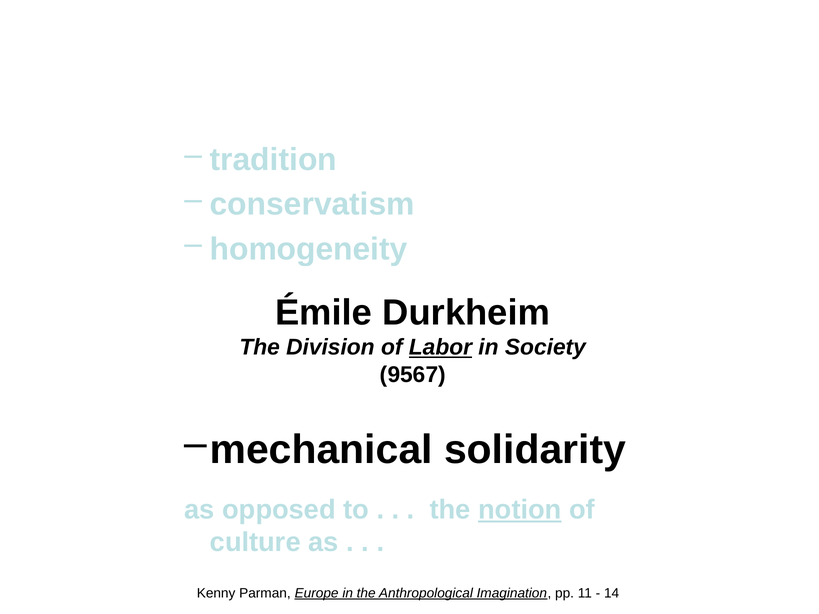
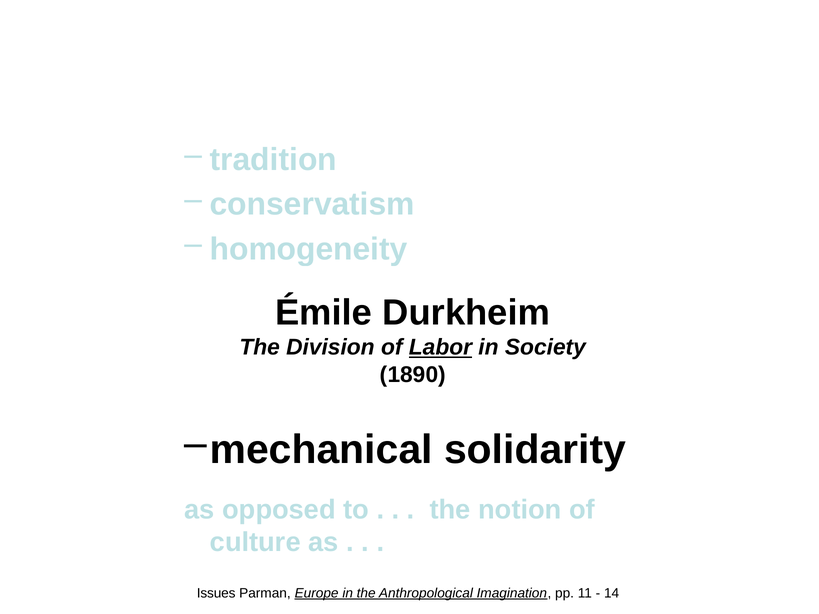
9567: 9567 -> 1890
notion underline: present -> none
Kenny: Kenny -> Issues
